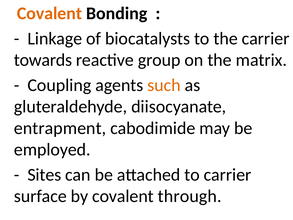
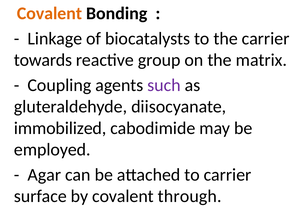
such colour: orange -> purple
entrapment: entrapment -> immobilized
Sites: Sites -> Agar
